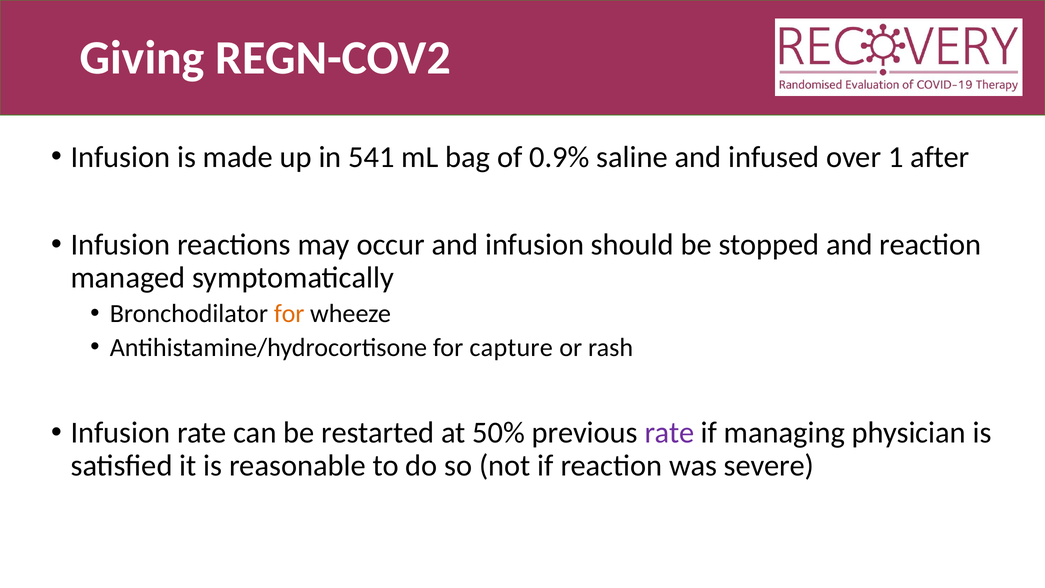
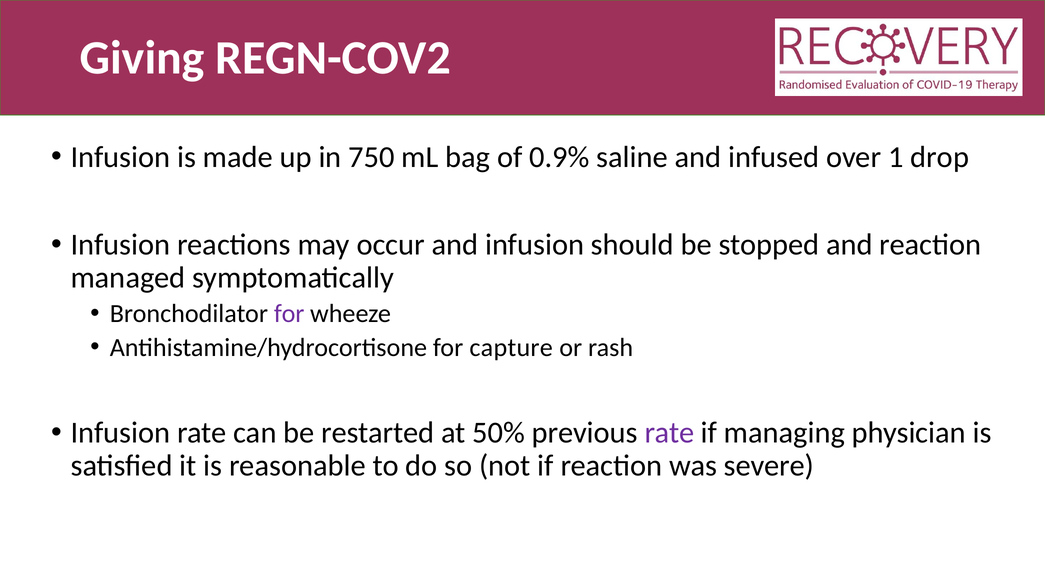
541: 541 -> 750
after: after -> drop
for at (289, 314) colour: orange -> purple
